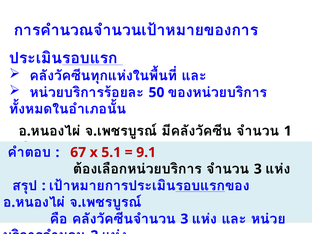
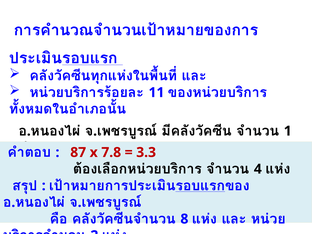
50: 50 -> 11
67: 67 -> 87
5.1: 5.1 -> 7.8
9.1: 9.1 -> 3.3
3 at (258, 169): 3 -> 4
3 at (184, 219): 3 -> 8
